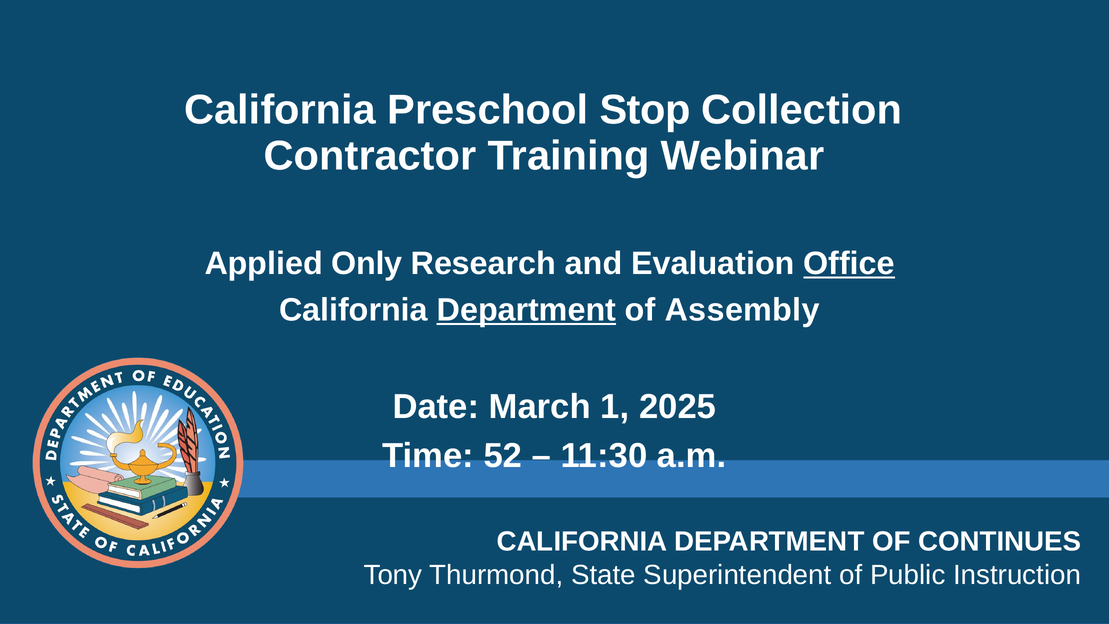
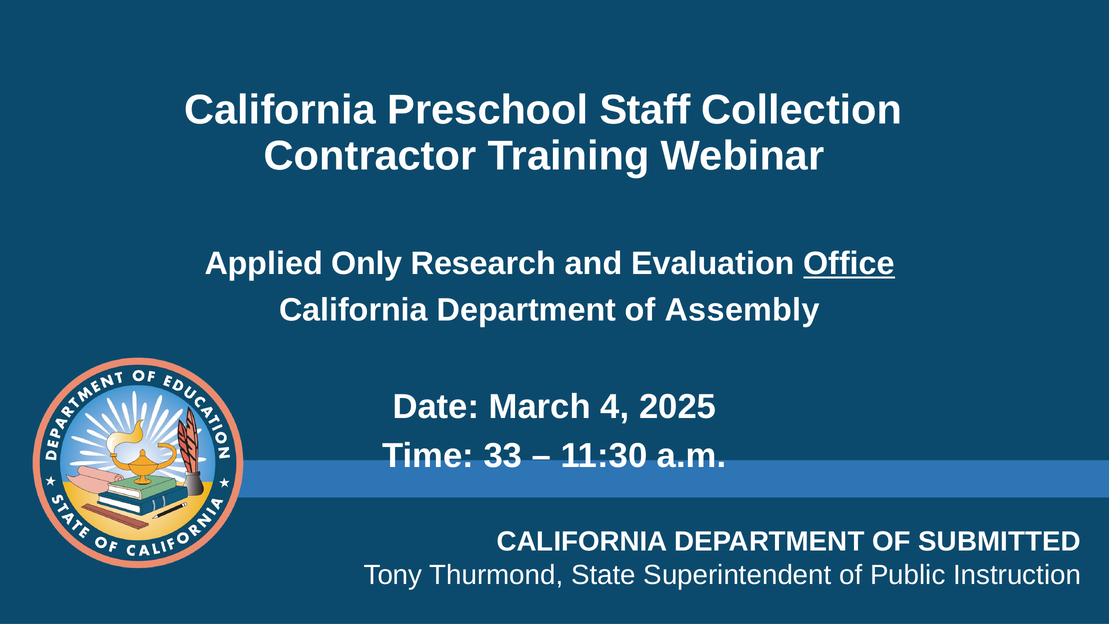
Stop: Stop -> Staff
Department at (526, 310) underline: present -> none
1: 1 -> 4
52: 52 -> 33
CONTINUES: CONTINUES -> SUBMITTED
